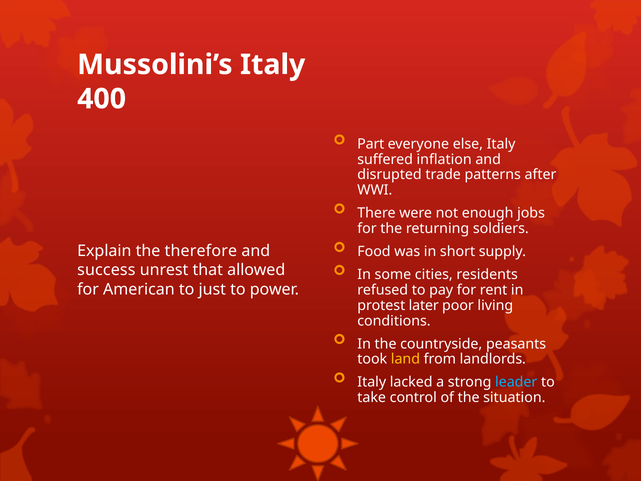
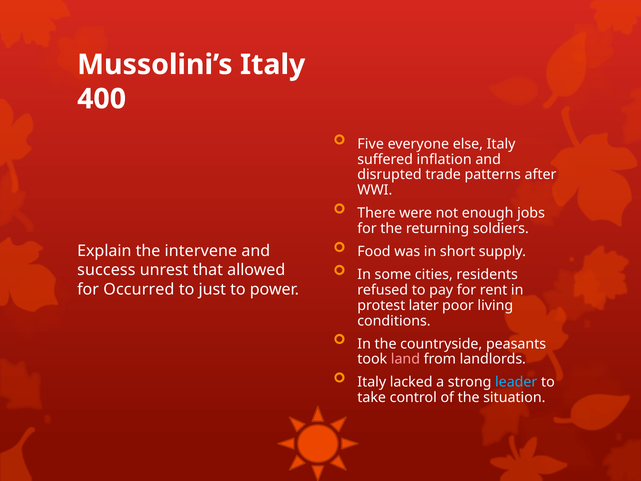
Part: Part -> Five
therefore: therefore -> intervene
American: American -> Occurred
land colour: yellow -> pink
